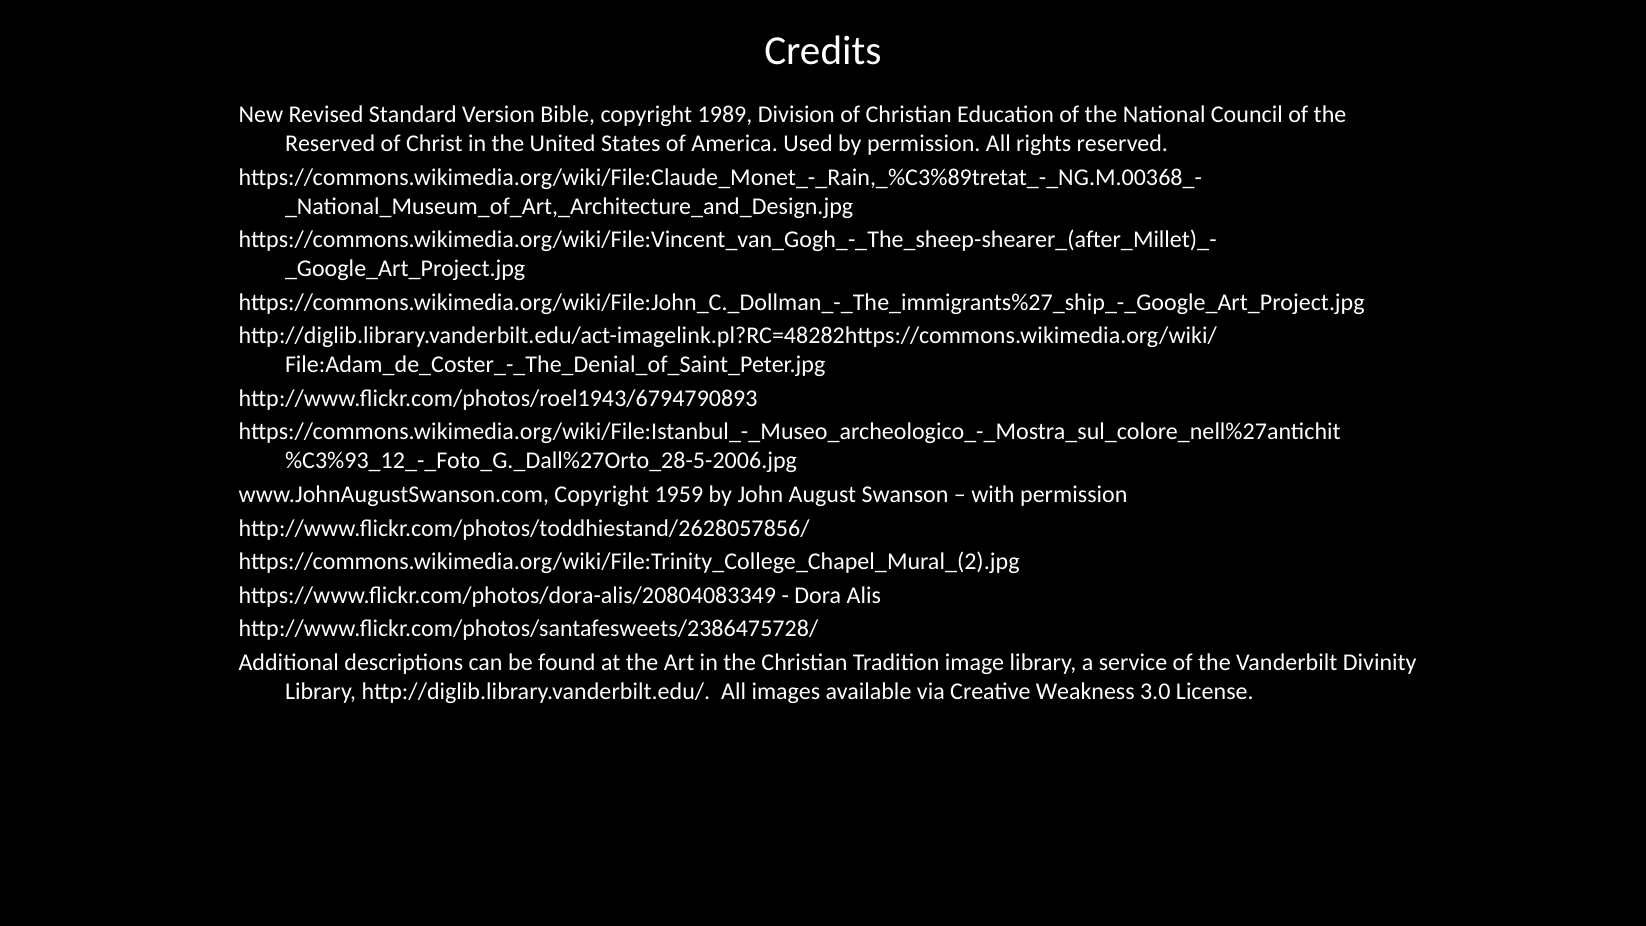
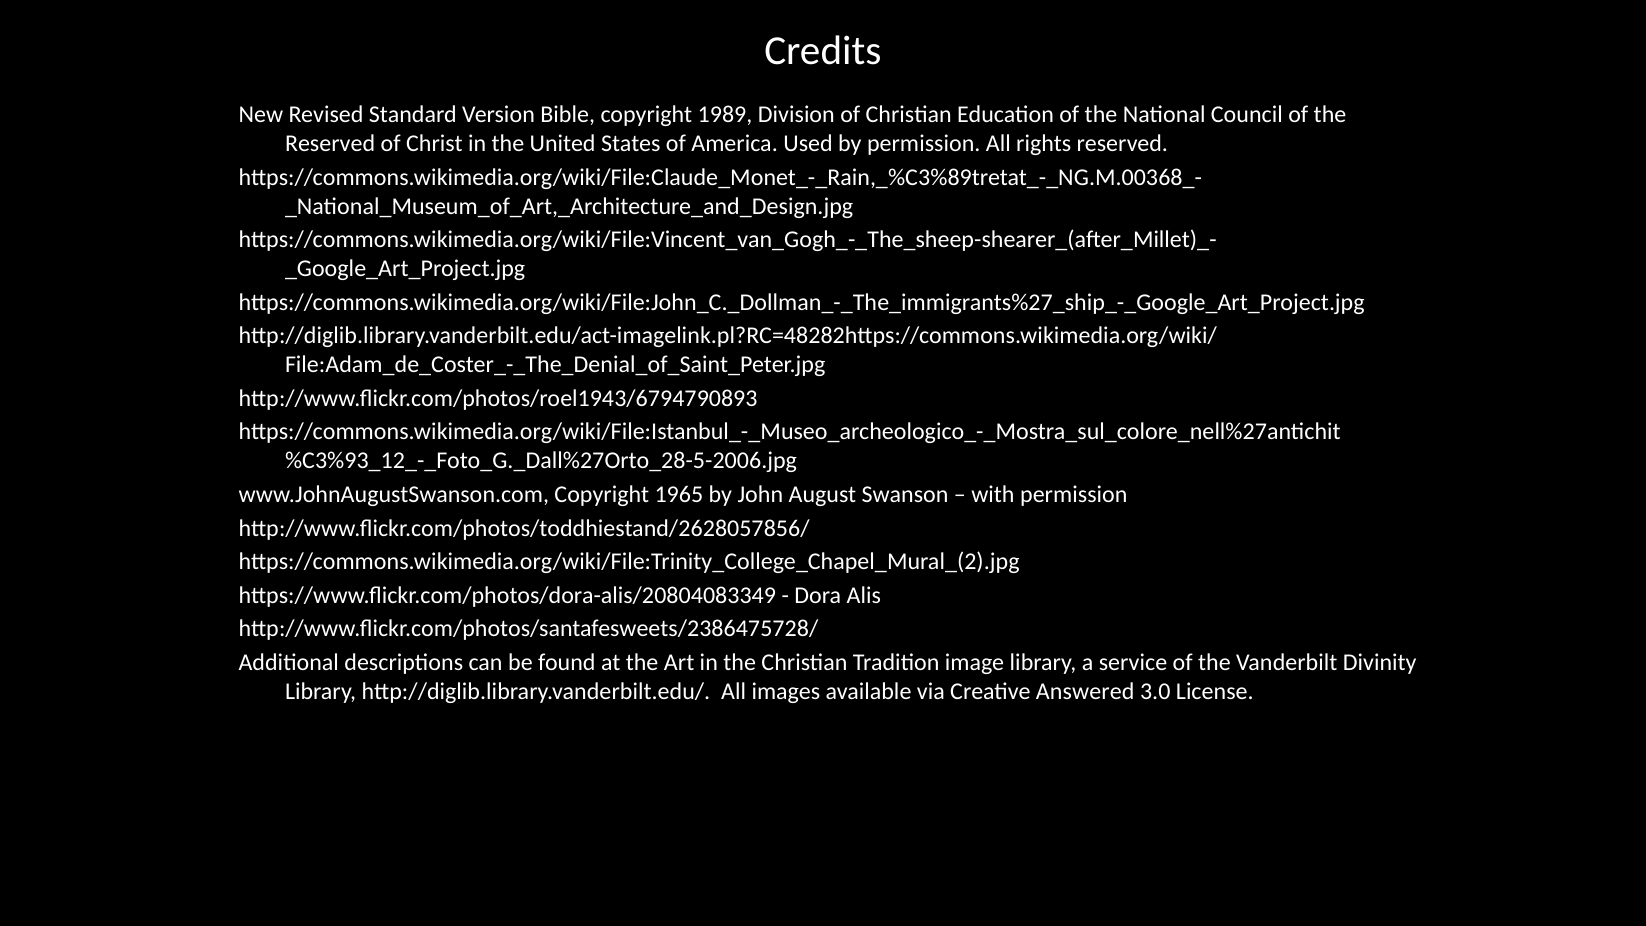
1959: 1959 -> 1965
Weakness: Weakness -> Answered
